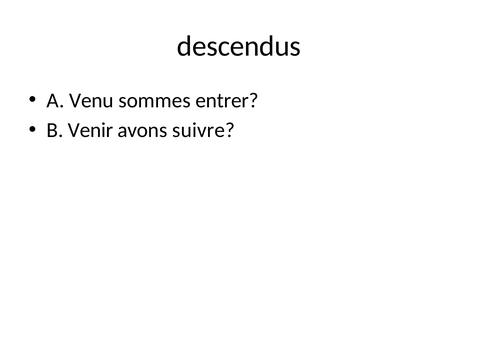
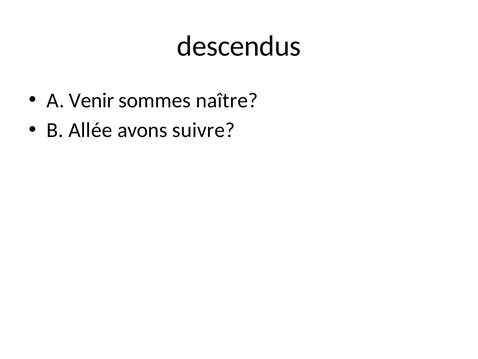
Venu: Venu -> Venir
entrer: entrer -> naître
Venir: Venir -> Allée
